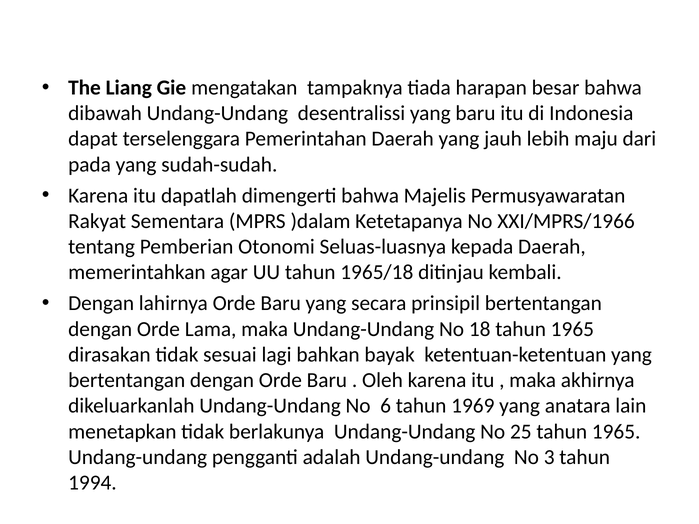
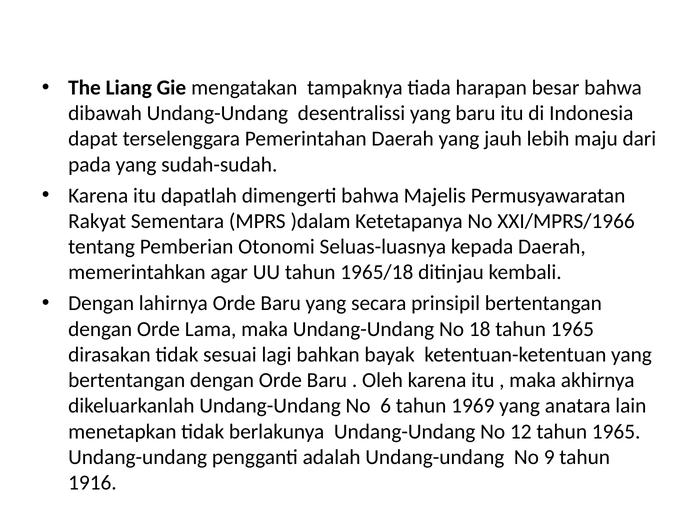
25: 25 -> 12
3: 3 -> 9
1994: 1994 -> 1916
